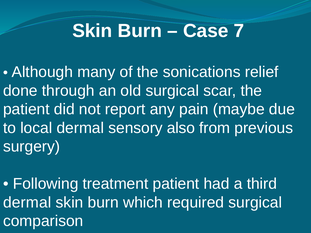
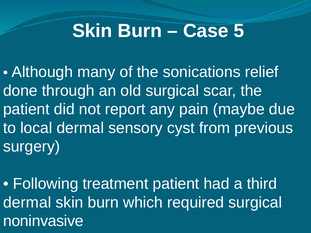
7: 7 -> 5
also: also -> cyst
comparison: comparison -> noninvasive
